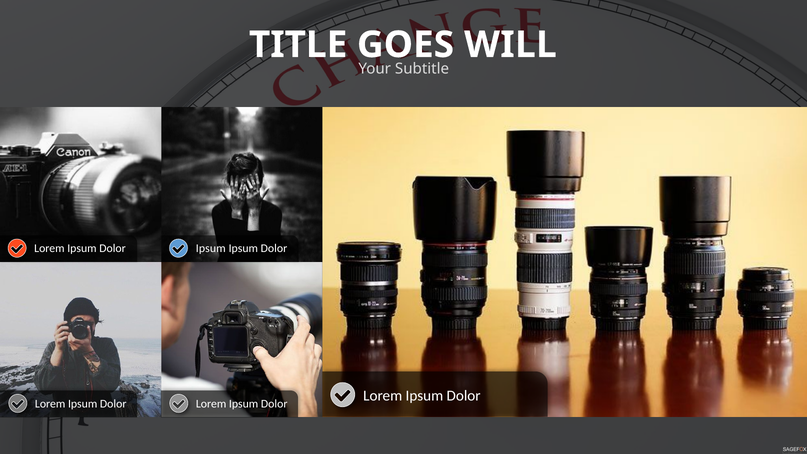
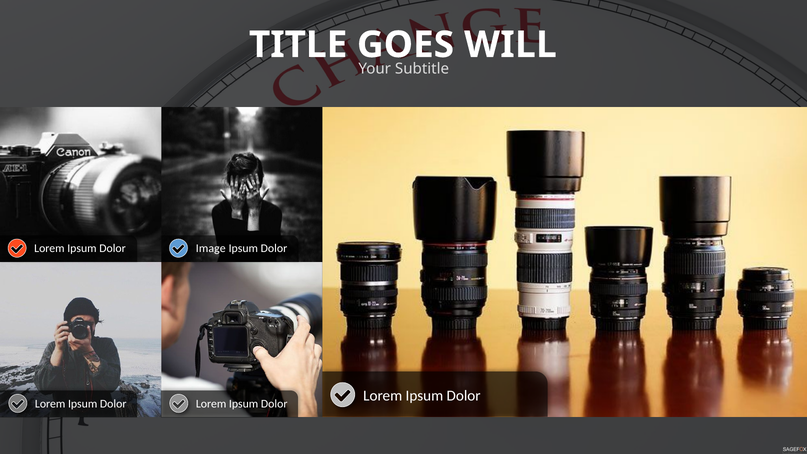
Dolor Ipsum: Ipsum -> Image
